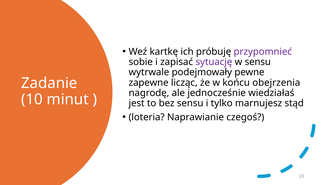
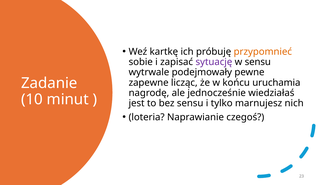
przypomnieć colour: purple -> orange
obejrzenia: obejrzenia -> uruchamia
stąd: stąd -> nich
